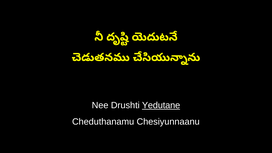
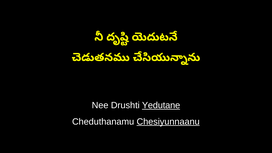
Chesiyunnaanu underline: none -> present
